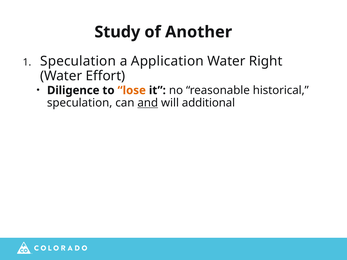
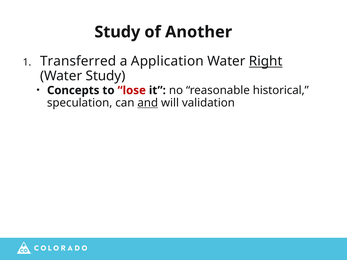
Speculation at (78, 61): Speculation -> Transferred
Right underline: none -> present
Water Effort: Effort -> Study
Diligence: Diligence -> Concepts
lose colour: orange -> red
additional: additional -> validation
